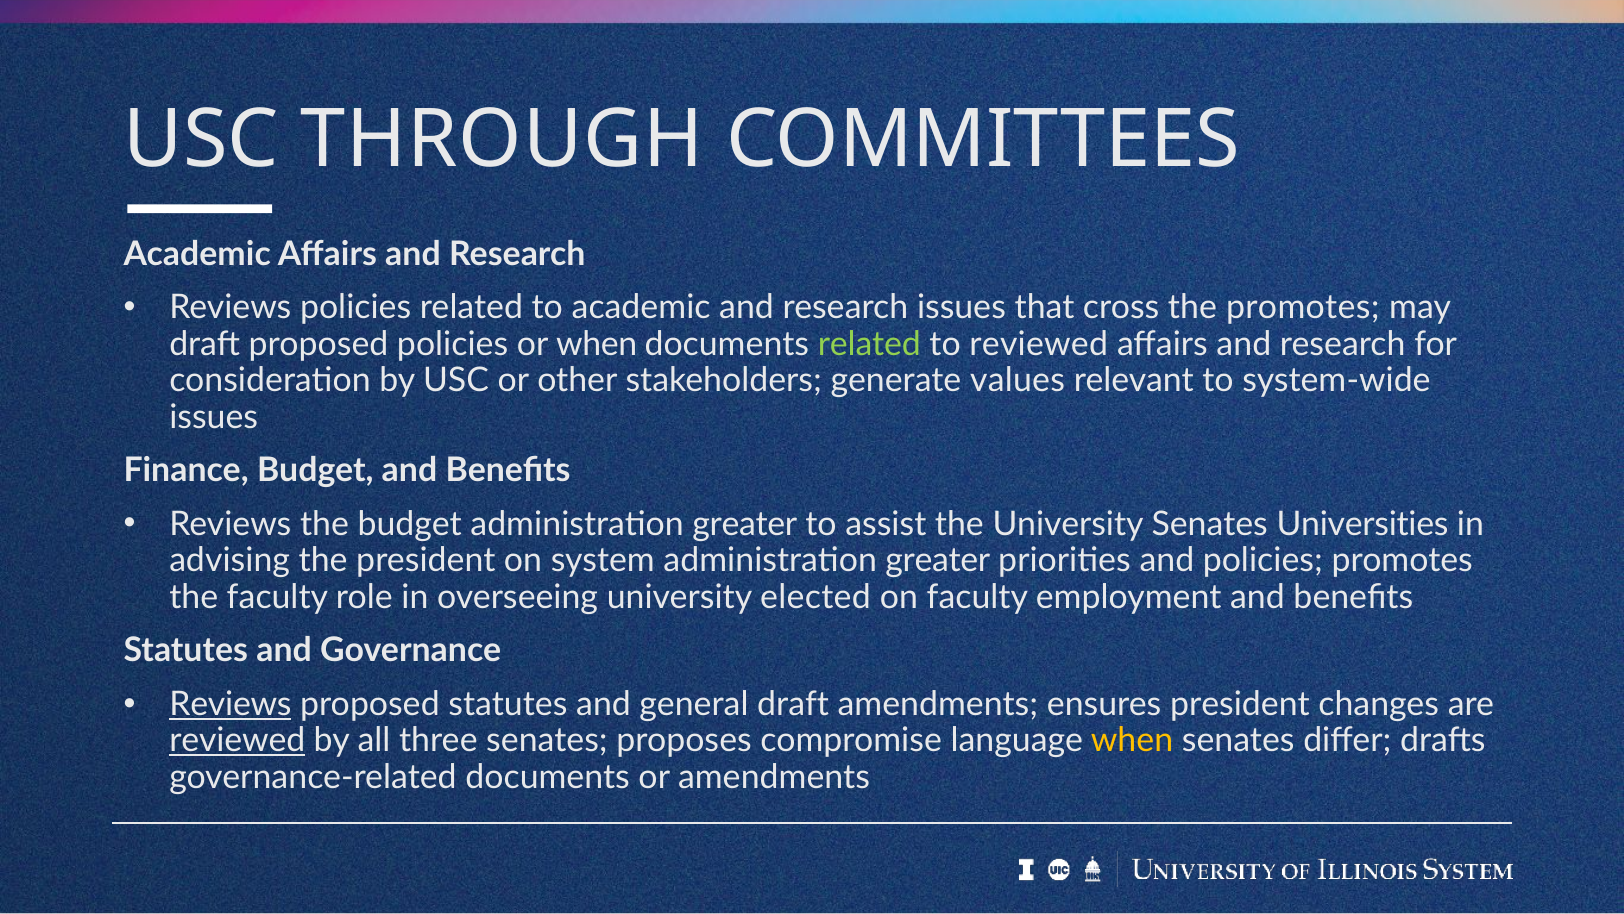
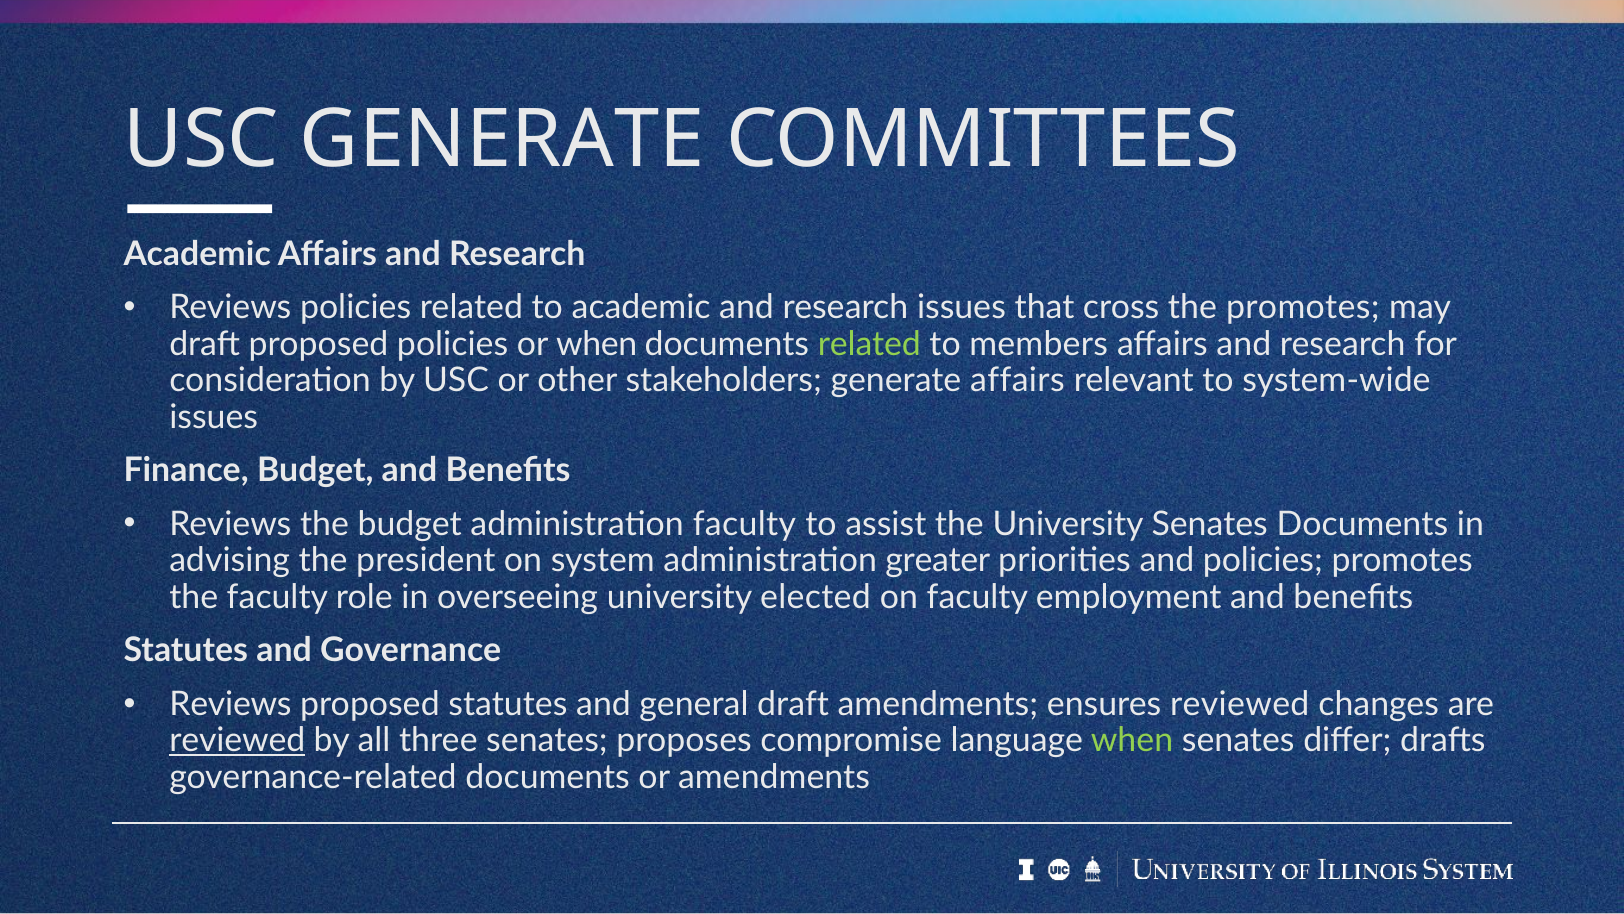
USC THROUGH: THROUGH -> GENERATE
to reviewed: reviewed -> members
generate values: values -> affairs
greater at (745, 524): greater -> faculty
Senates Universities: Universities -> Documents
Reviews at (230, 704) underline: present -> none
ensures president: president -> reviewed
when at (1132, 740) colour: yellow -> light green
